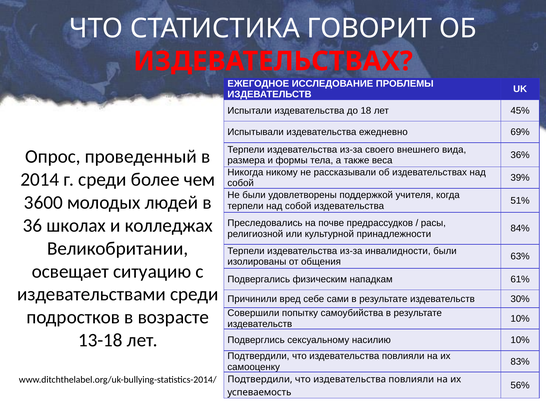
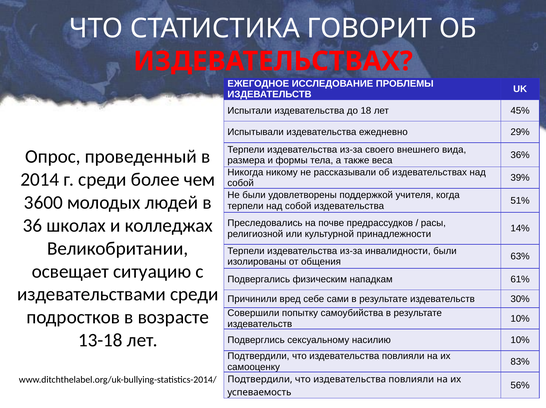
69%: 69% -> 29%
84%: 84% -> 14%
